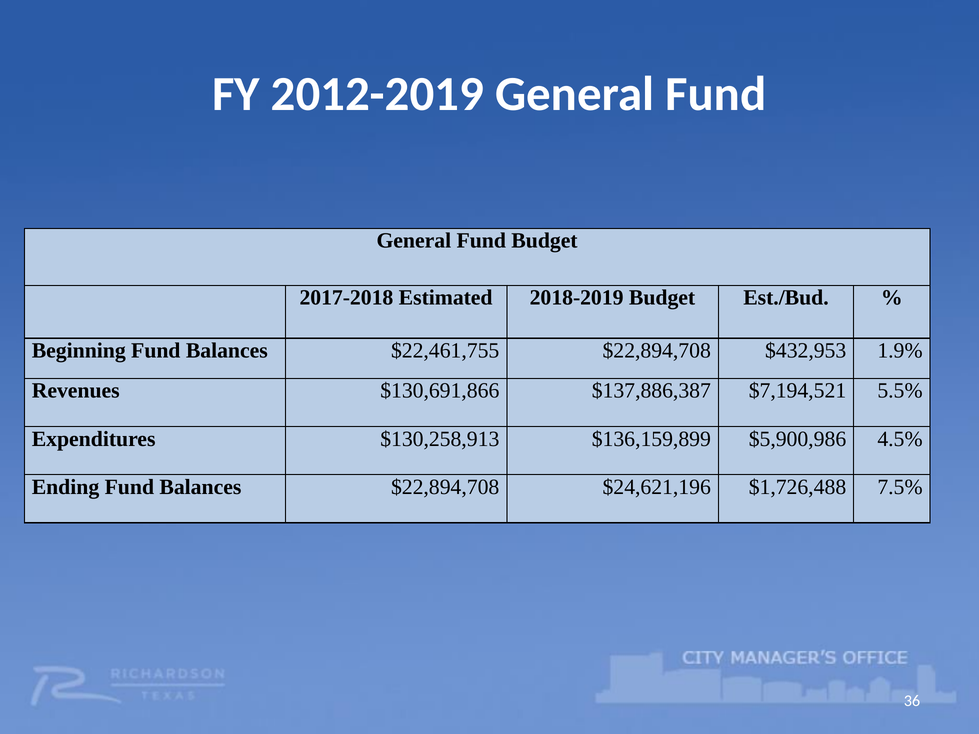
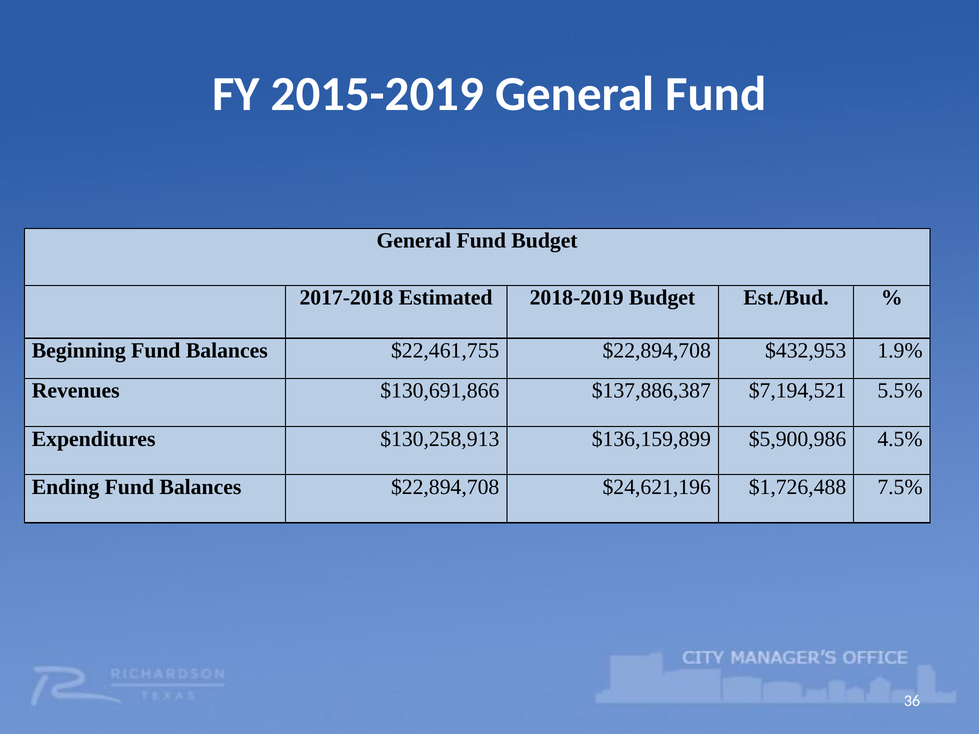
2012-2019: 2012-2019 -> 2015-2019
